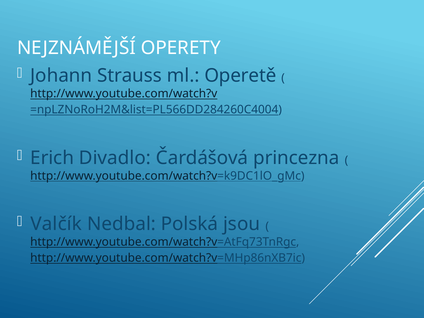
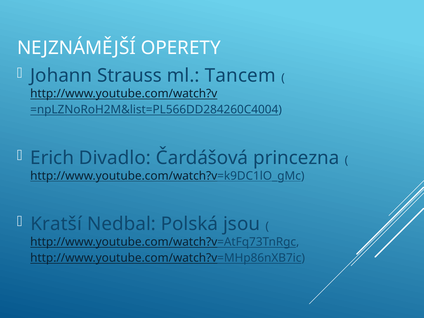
Operetě: Operetě -> Tancem
Valčík: Valčík -> Kratší
